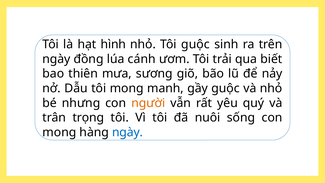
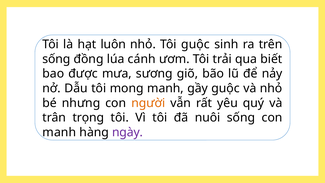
hình: hình -> luôn
ngày at (56, 59): ngày -> sống
thiên: thiên -> được
mong at (59, 132): mong -> manh
ngày at (127, 132) colour: blue -> purple
